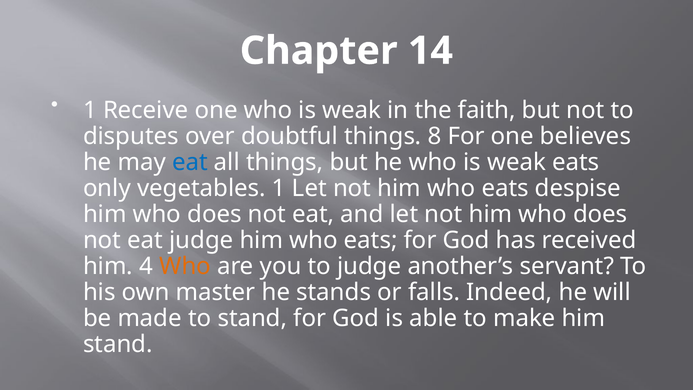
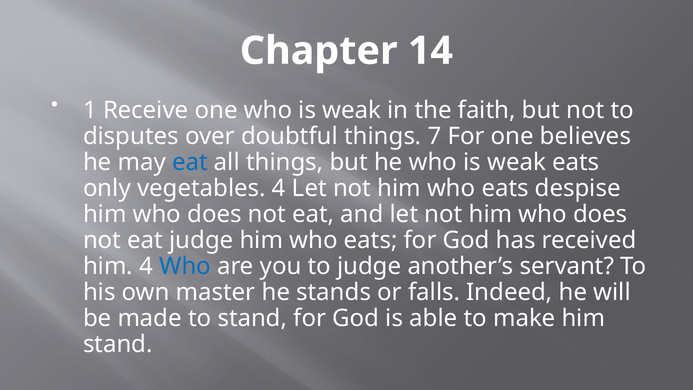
8: 8 -> 7
vegetables 1: 1 -> 4
Who at (185, 266) colour: orange -> blue
